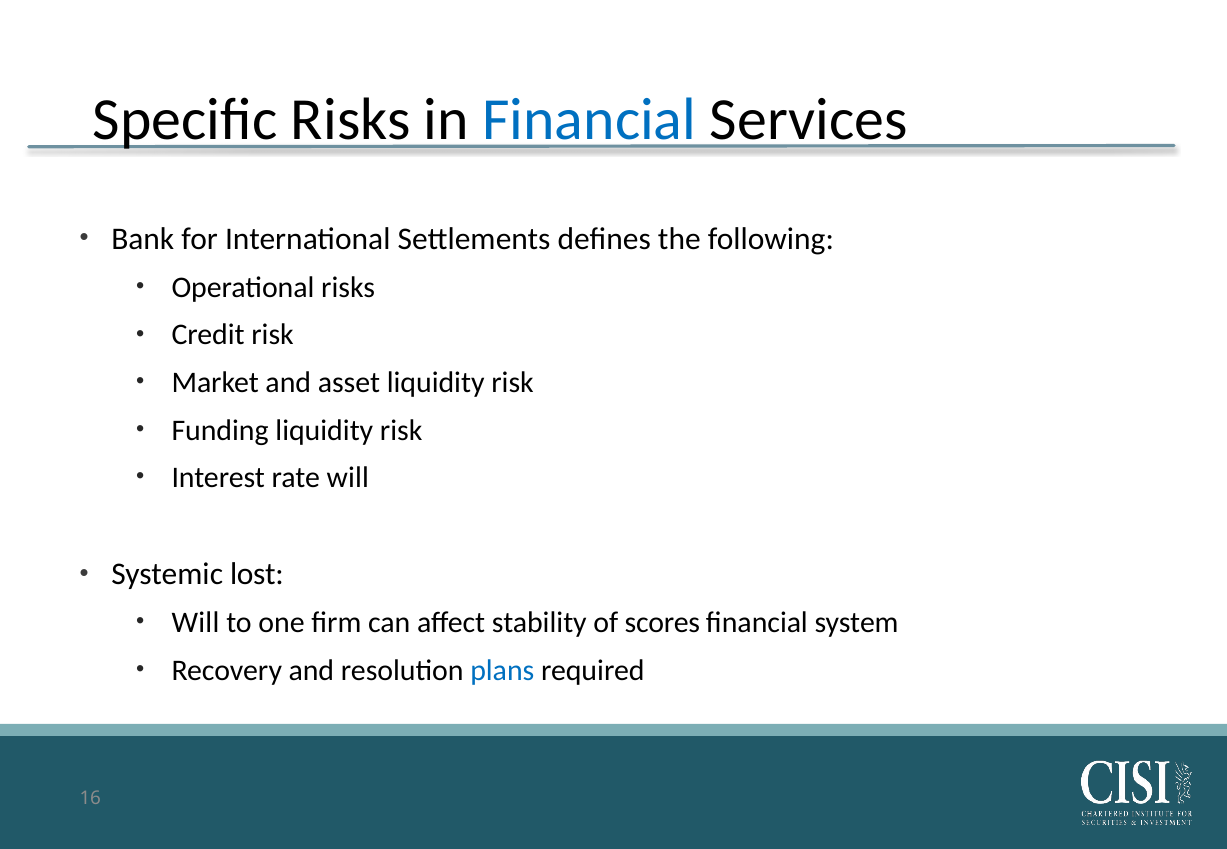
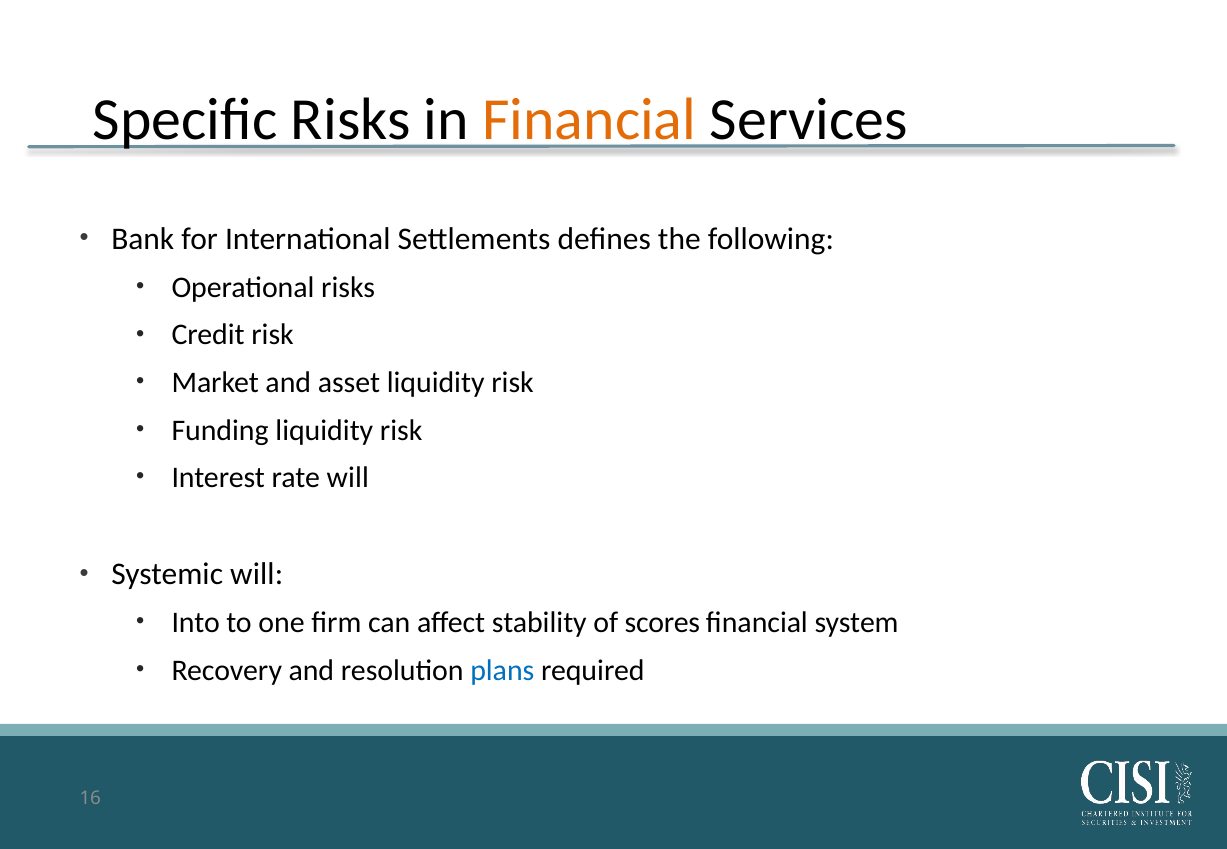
Financial at (589, 120) colour: blue -> orange
Systemic lost: lost -> will
Will at (195, 623): Will -> Into
